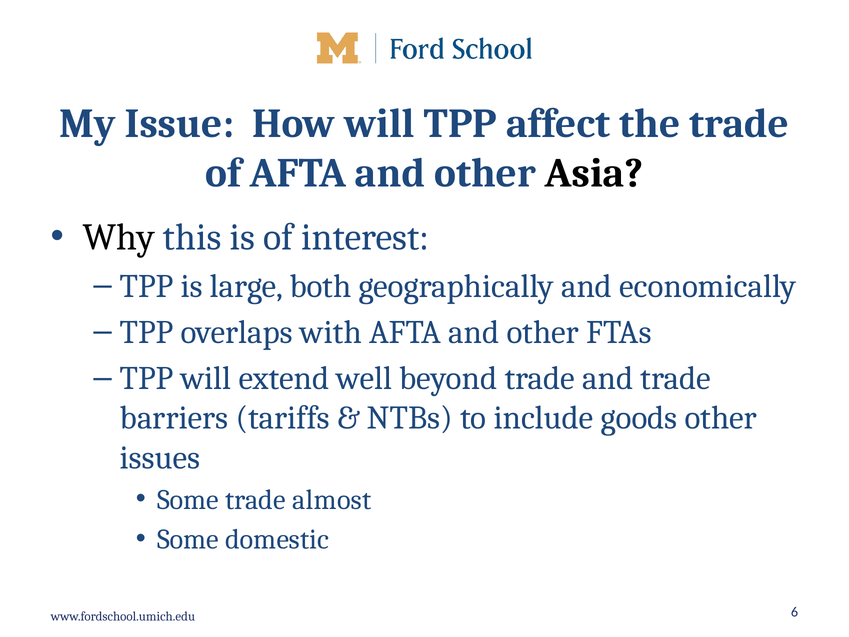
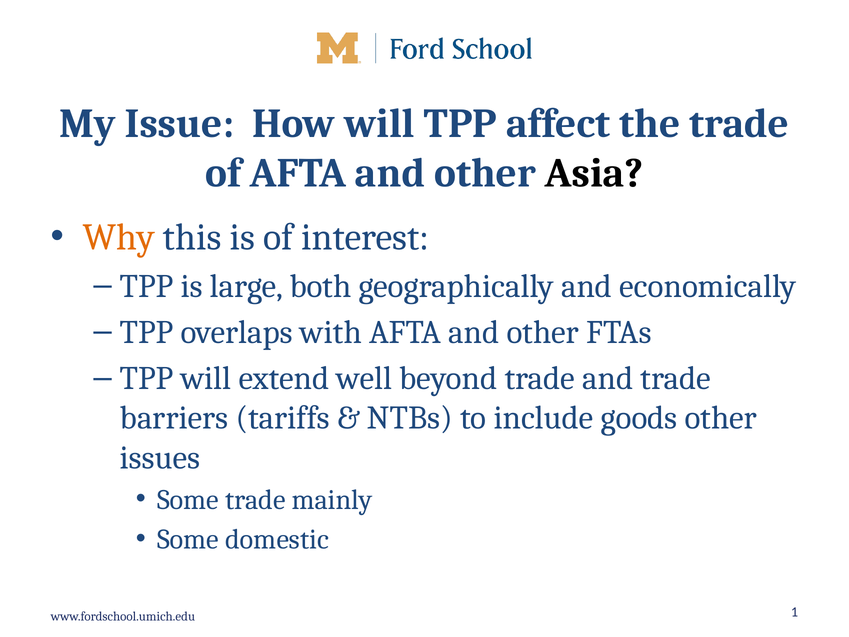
Why colour: black -> orange
almost: almost -> mainly
6: 6 -> 1
